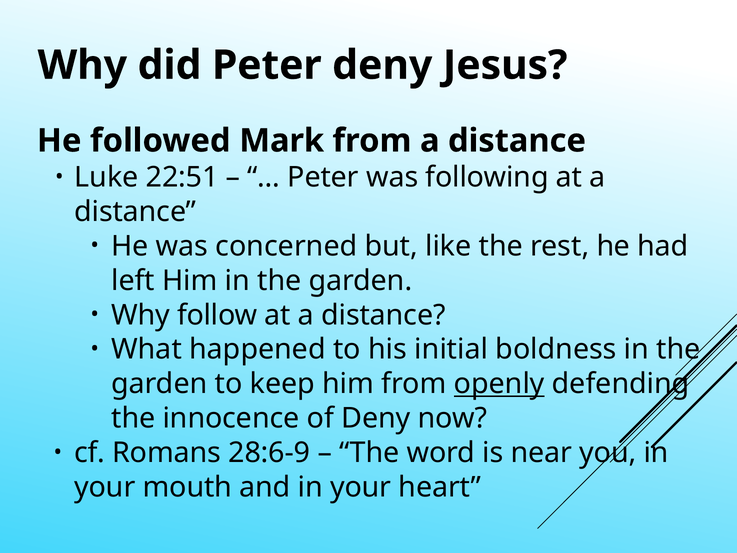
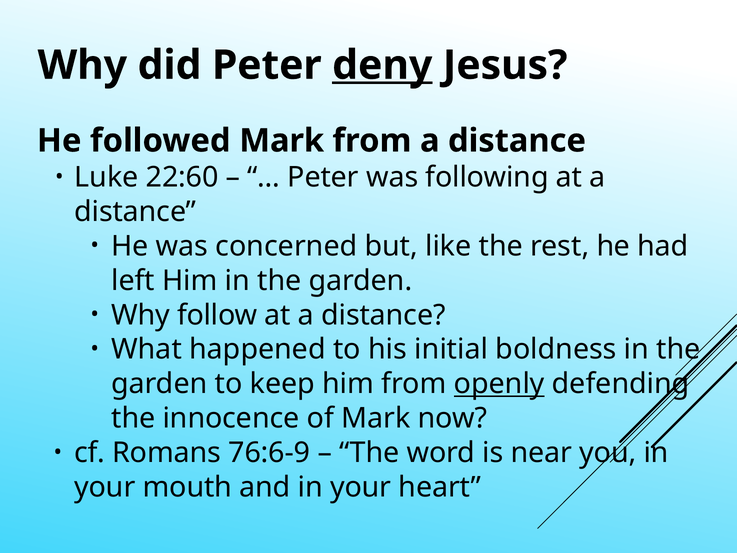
deny at (382, 65) underline: none -> present
22:51: 22:51 -> 22:60
of Deny: Deny -> Mark
28:6-9: 28:6-9 -> 76:6-9
